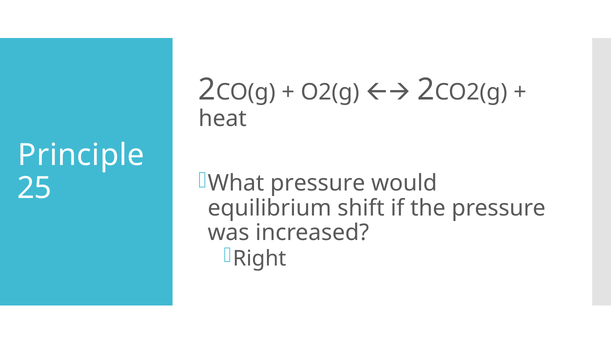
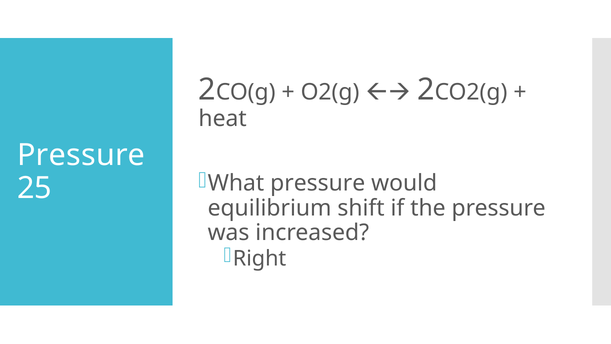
Principle at (81, 155): Principle -> Pressure
